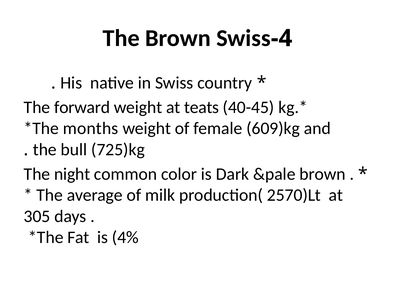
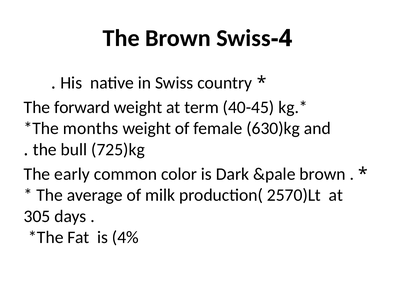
teats: teats -> term
609)kg: 609)kg -> 630)kg
night: night -> early
